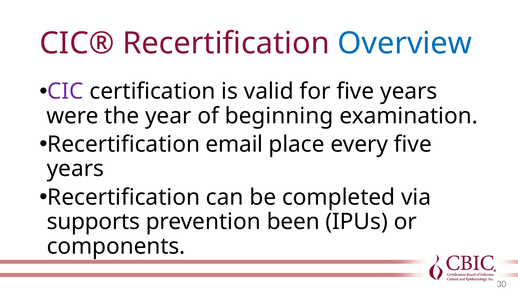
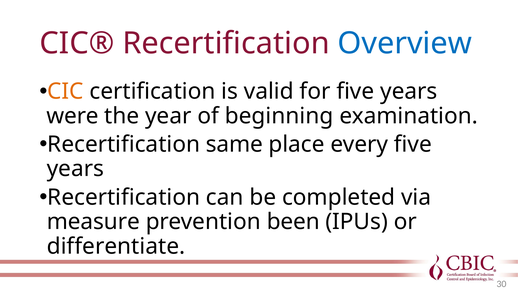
CIC colour: purple -> orange
email: email -> same
supports: supports -> measure
components: components -> differentiate
